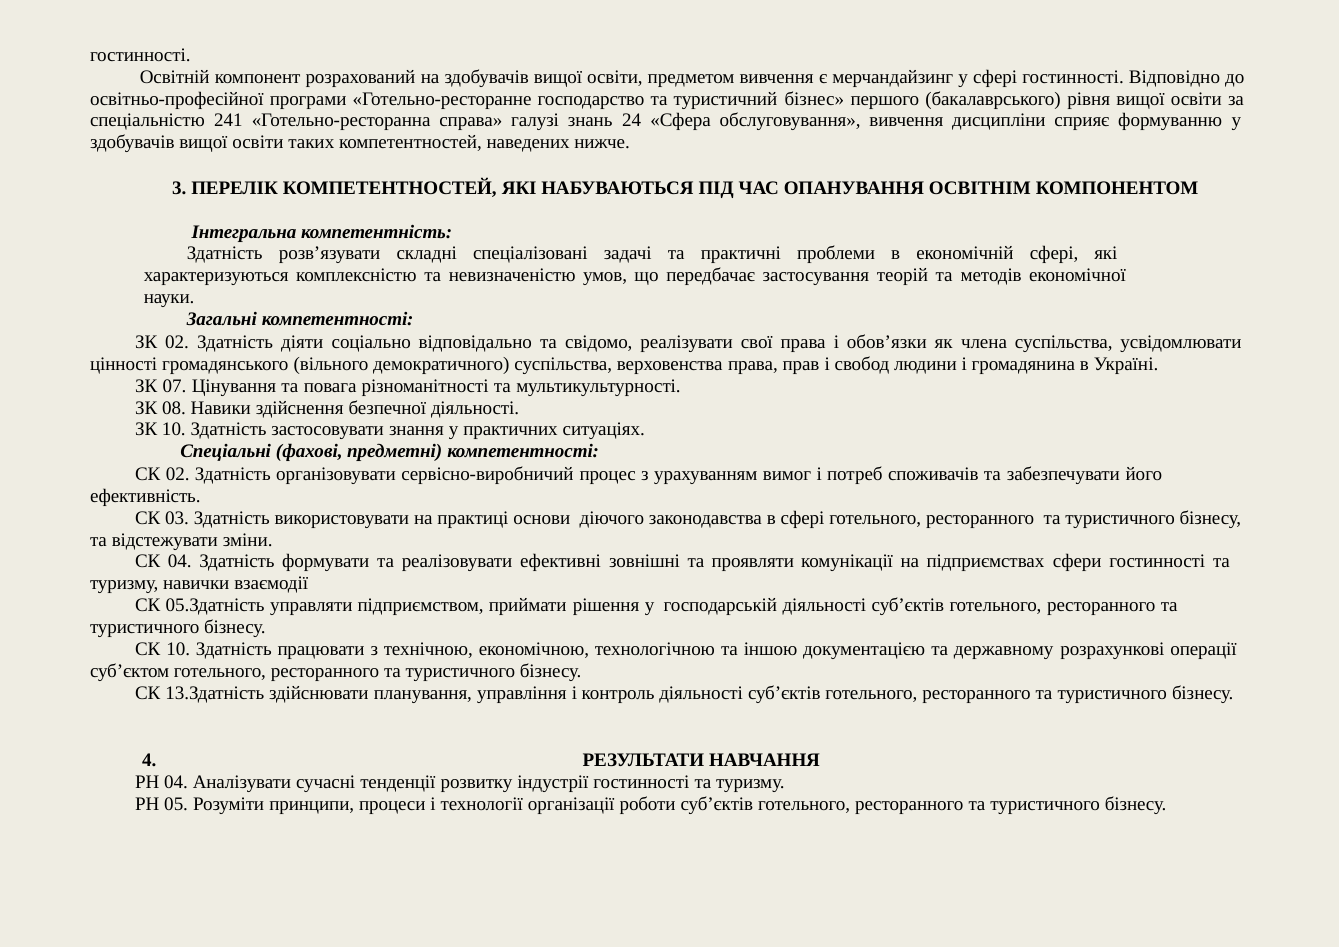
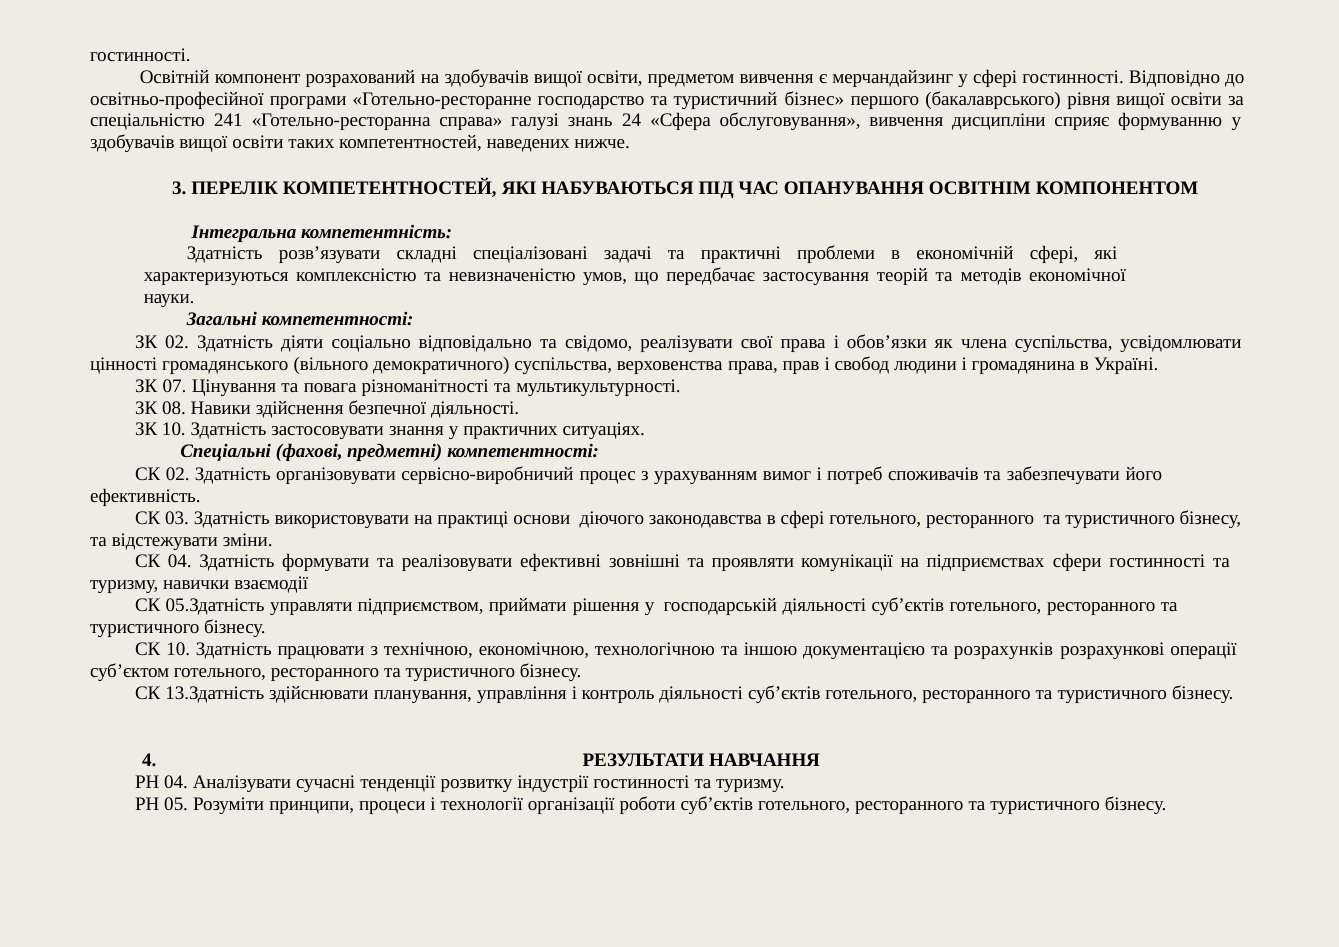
державному: державному -> розрахунків
